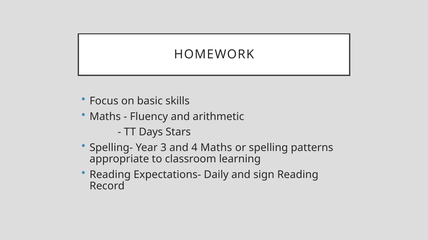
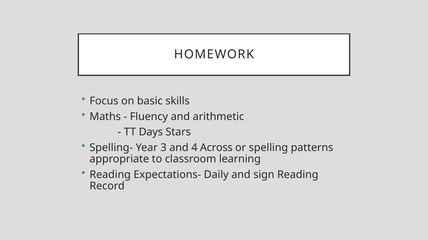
4 Maths: Maths -> Across
